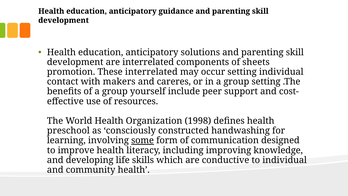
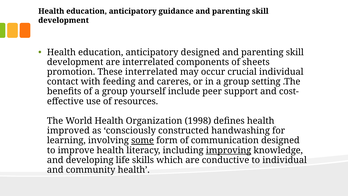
anticipatory solutions: solutions -> designed
occur setting: setting -> crucial
makers: makers -> feeding
preschool: preschool -> improved
improving underline: none -> present
